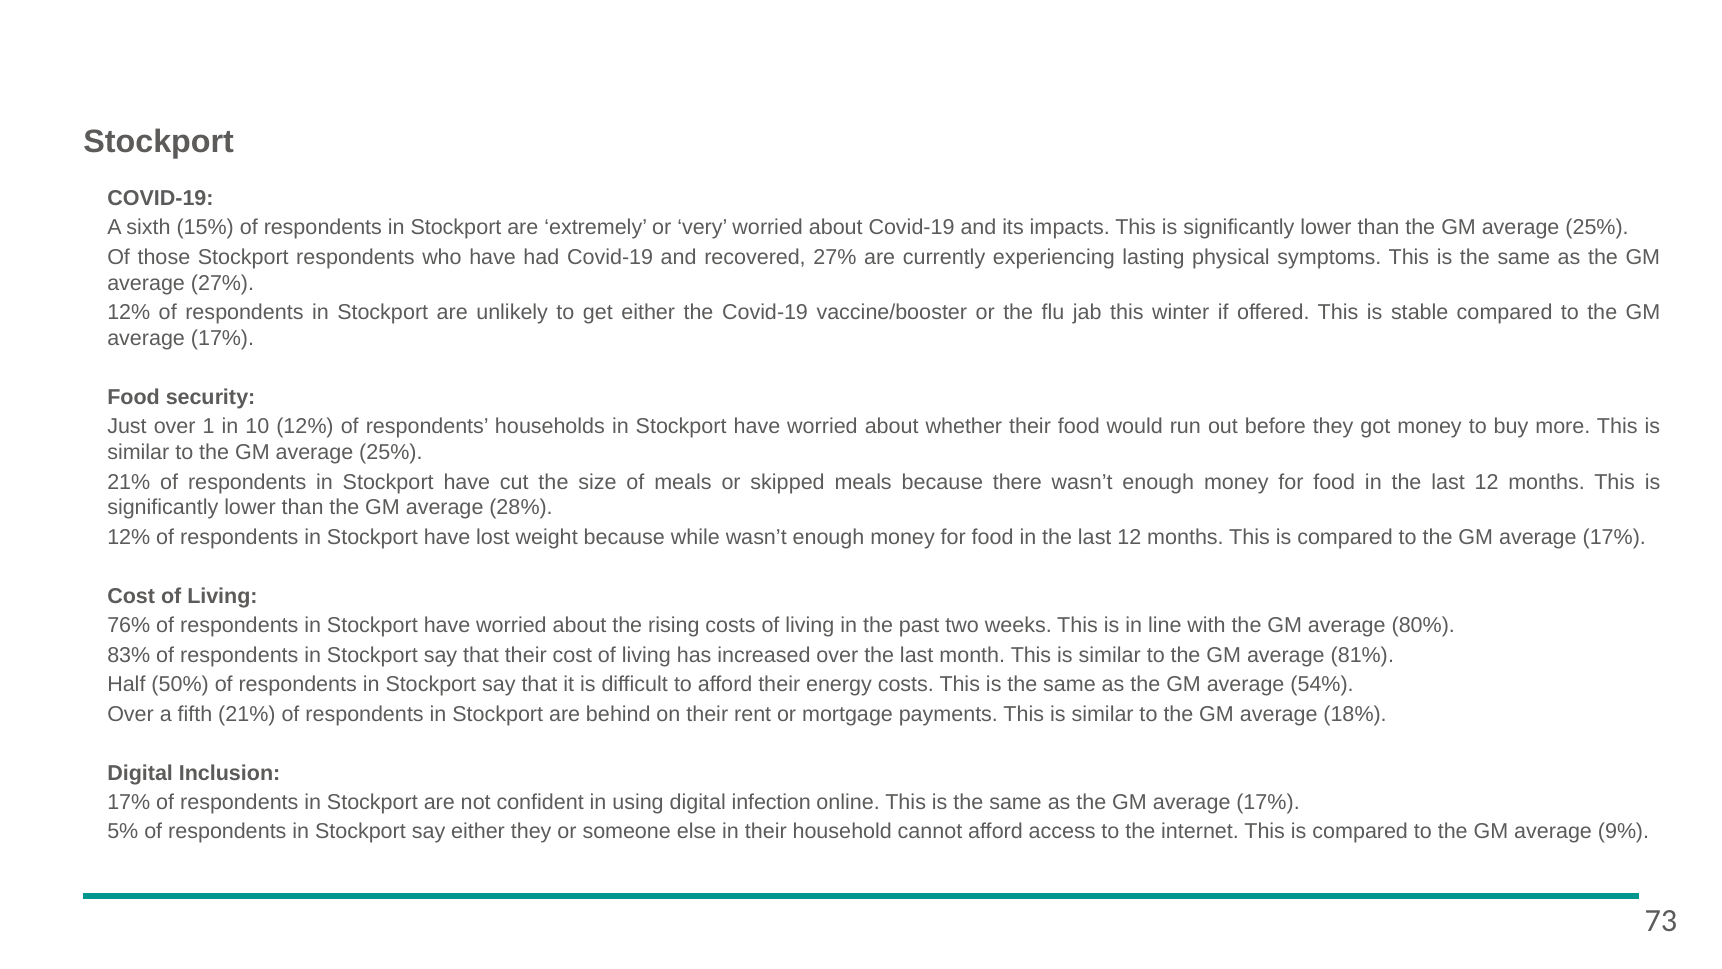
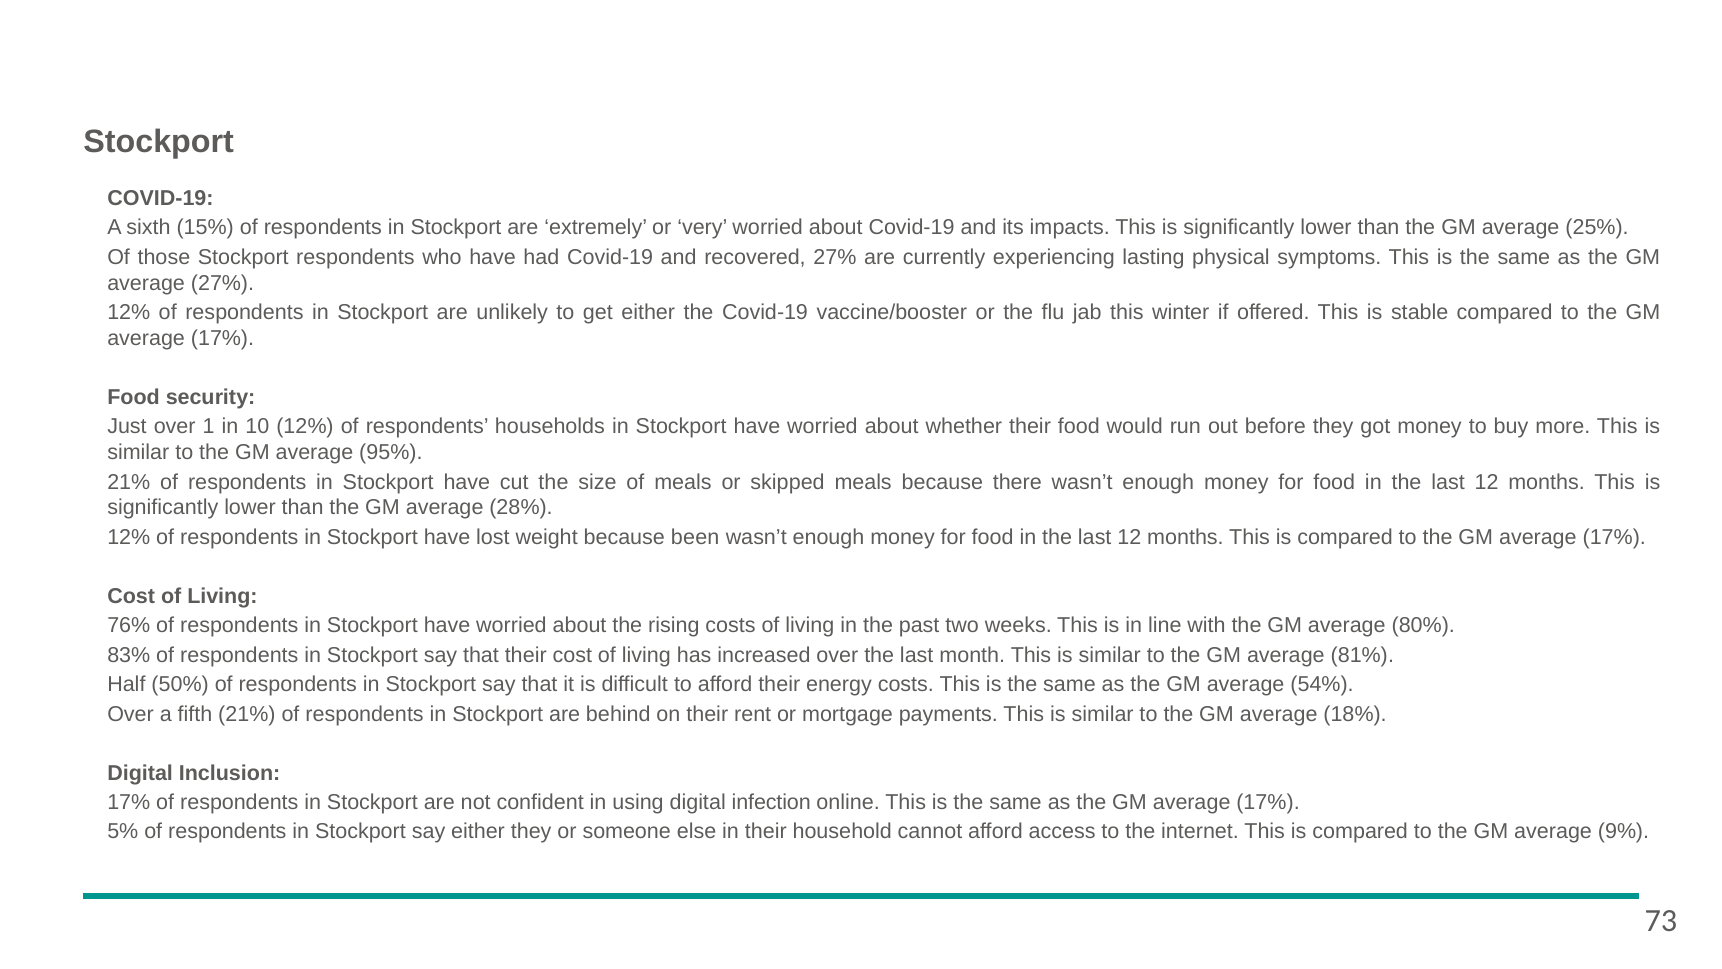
25% at (391, 452): 25% -> 95%
while: while -> been
